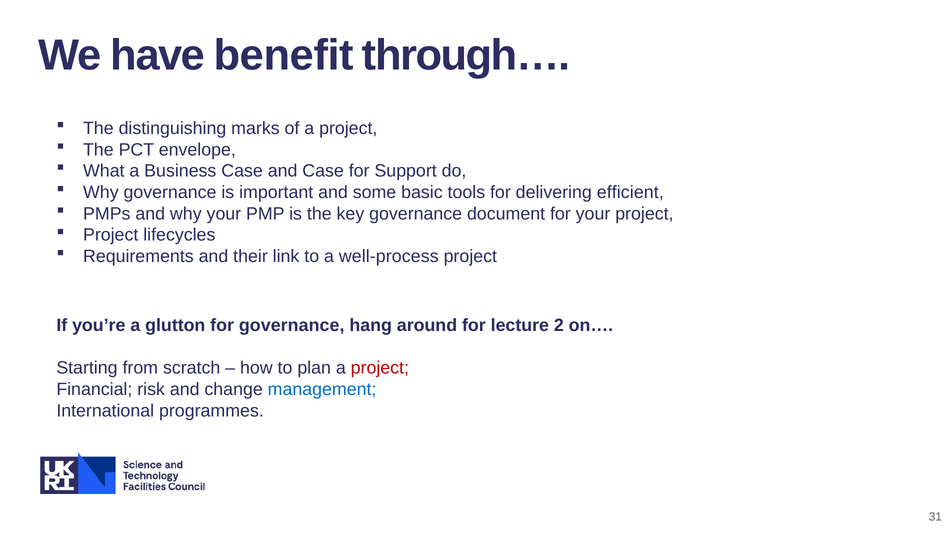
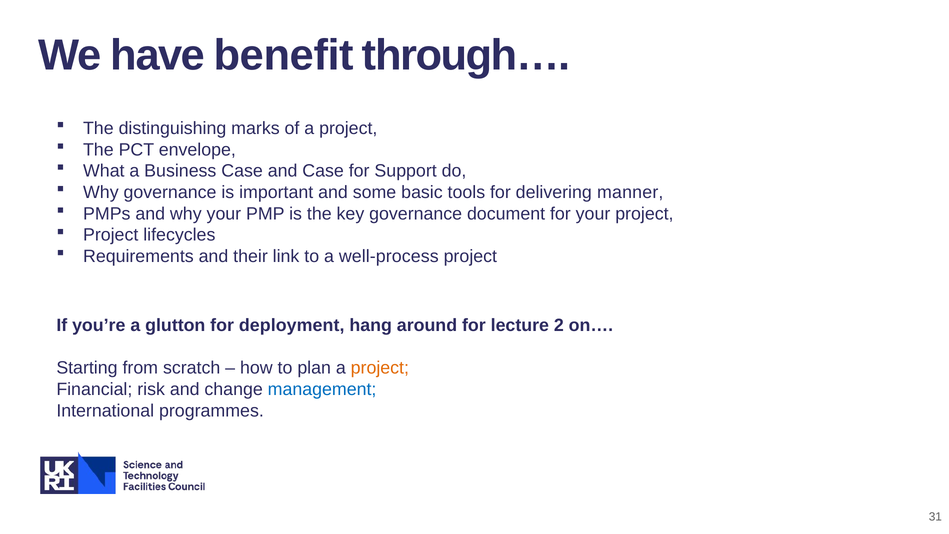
efficient: efficient -> manner
for governance: governance -> deployment
project at (380, 368) colour: red -> orange
